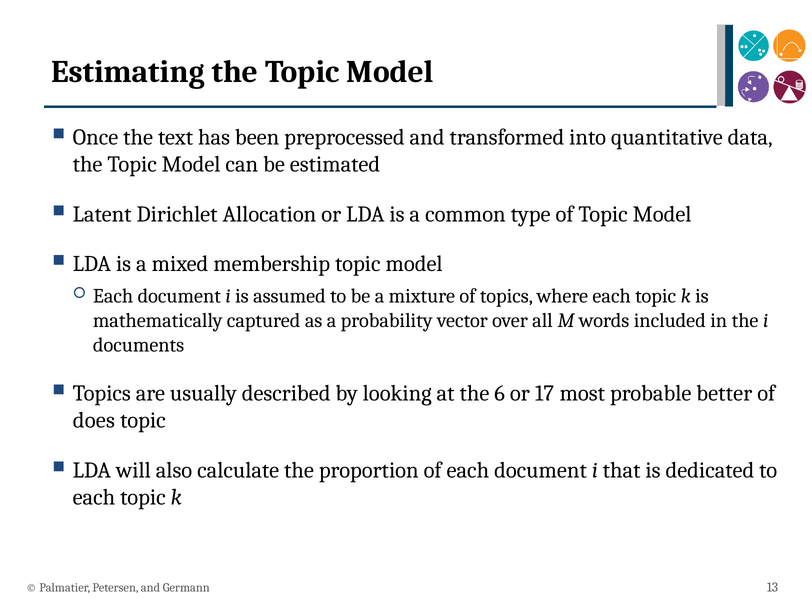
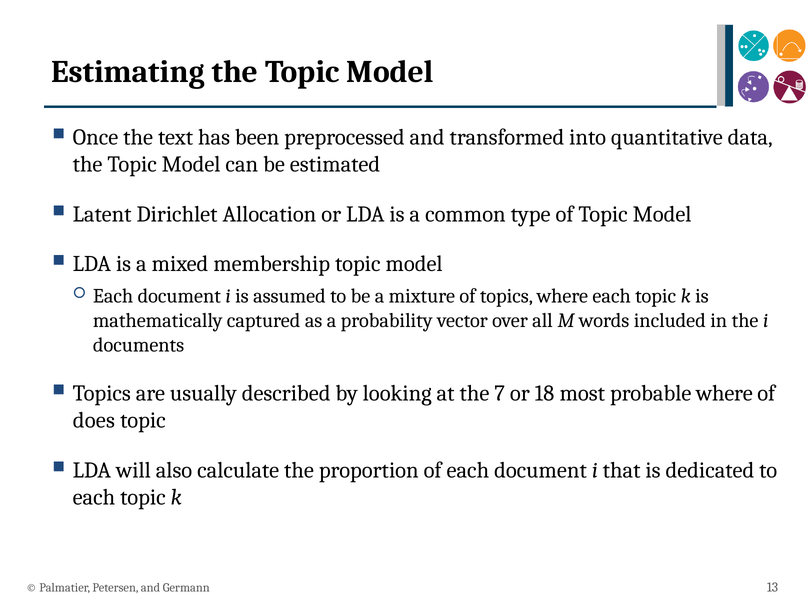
6: 6 -> 7
17: 17 -> 18
probable better: better -> where
